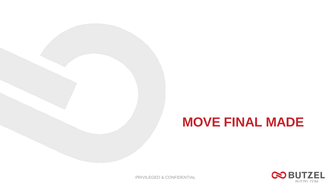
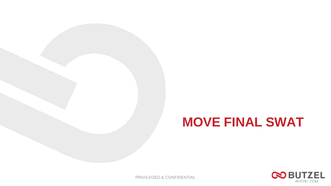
MADE: MADE -> SWAT
